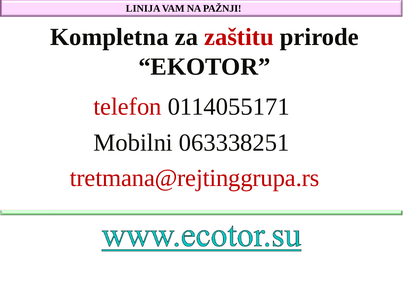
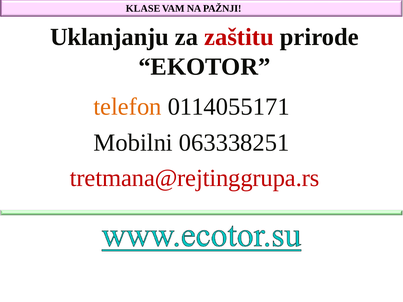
LINIJA: LINIJA -> KLASE
Kompletna: Kompletna -> Uklanjanju
telefon colour: red -> orange
